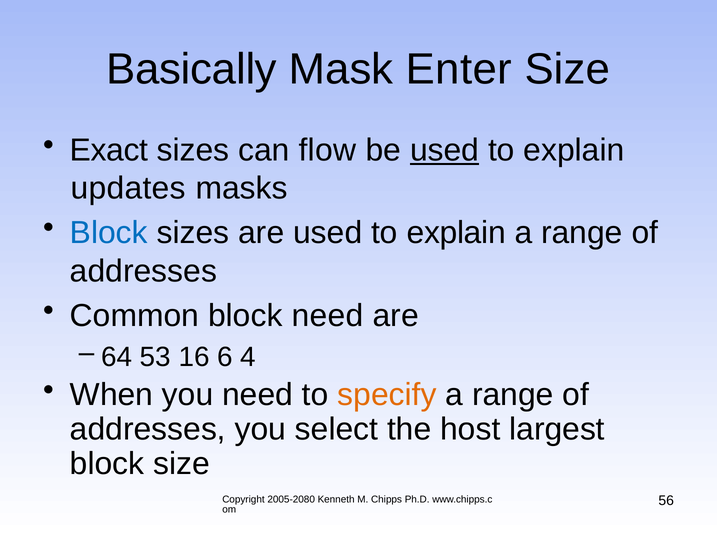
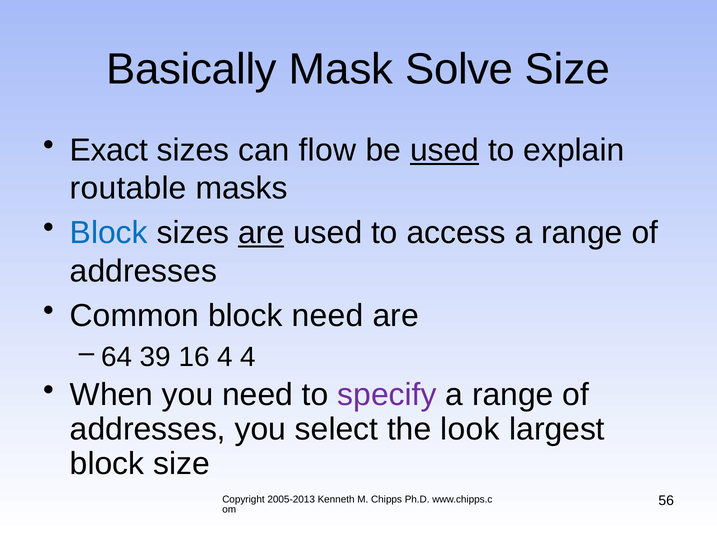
Enter: Enter -> Solve
updates: updates -> routable
are at (261, 233) underline: none -> present
explain at (456, 233): explain -> access
53: 53 -> 39
16 6: 6 -> 4
specify colour: orange -> purple
host: host -> look
2005-2080: 2005-2080 -> 2005-2013
